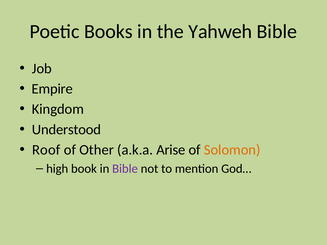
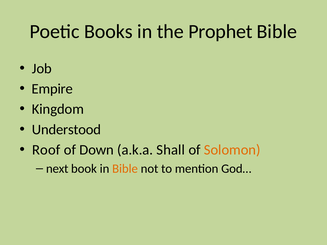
Yahweh: Yahweh -> Prophet
Other: Other -> Down
Arise: Arise -> Shall
high: high -> next
Bible at (125, 169) colour: purple -> orange
